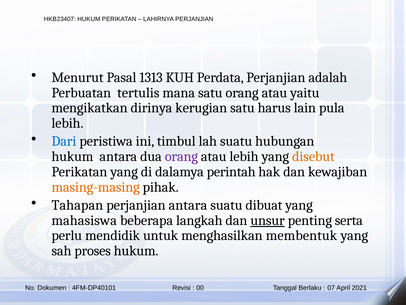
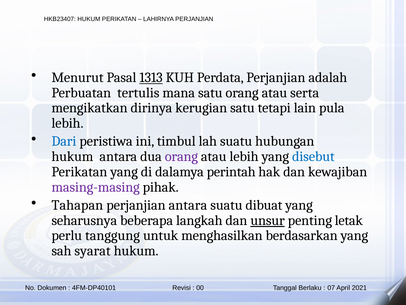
1313 underline: none -> present
yaitu: yaitu -> serta
harus: harus -> tetapi
disebut colour: orange -> blue
masing-masing colour: orange -> purple
mahasiswa: mahasiswa -> seharusnya
serta: serta -> letak
mendidik: mendidik -> tanggung
membentuk: membentuk -> berdasarkan
proses: proses -> syarat
